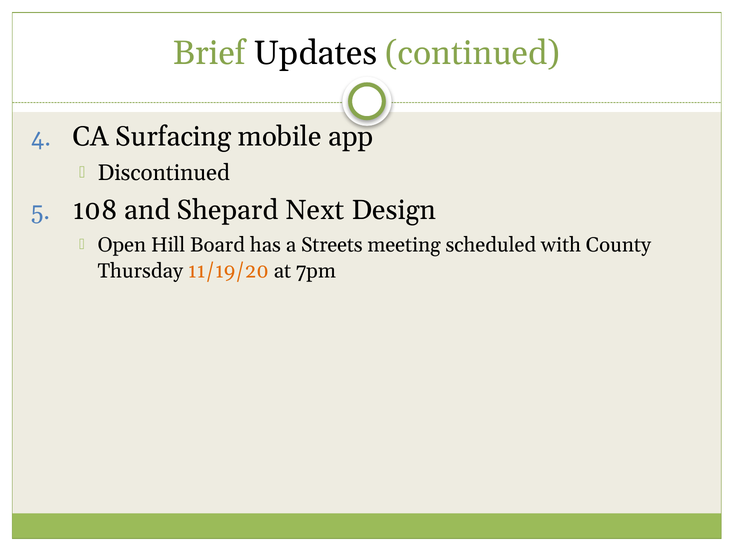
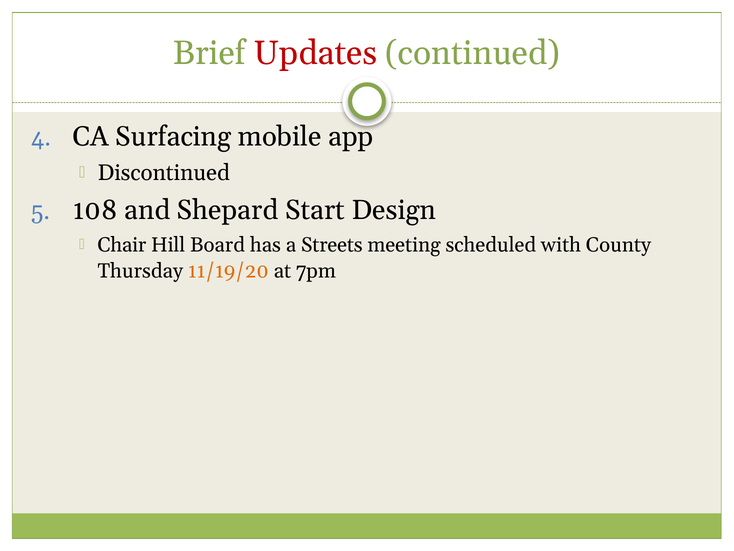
Updates colour: black -> red
Next: Next -> Start
Open: Open -> Chair
